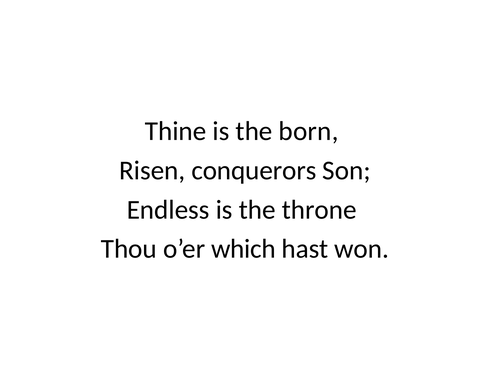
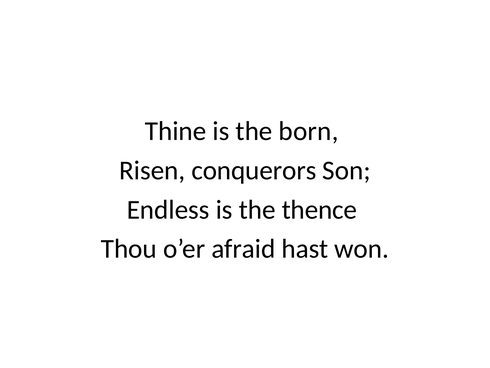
throne: throne -> thence
which: which -> afraid
